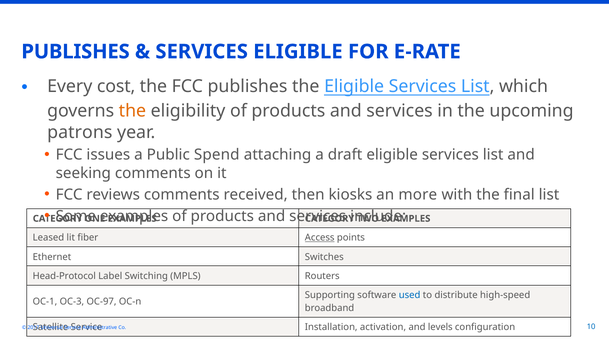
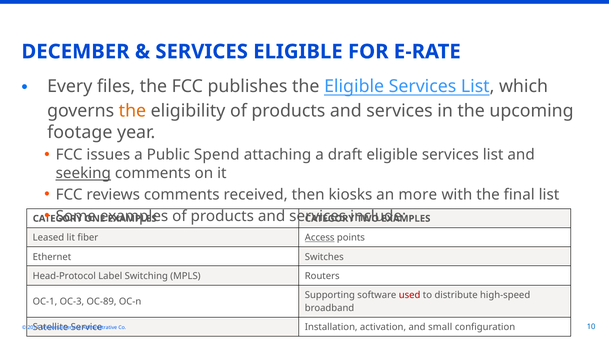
PUBLISHES at (76, 52): PUBLISHES -> DECEMBER
cost: cost -> files
patrons: patrons -> footage
seeking underline: none -> present
used colour: blue -> red
OC-97: OC-97 -> OC-89
levels: levels -> small
